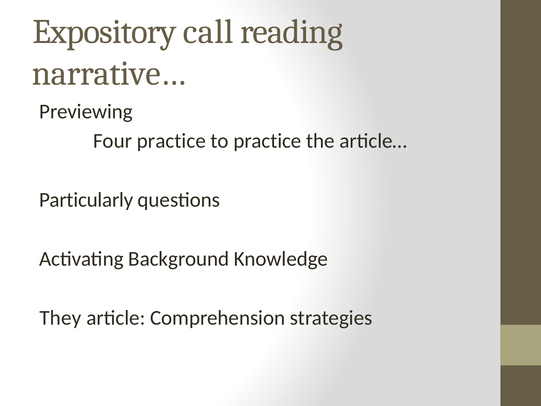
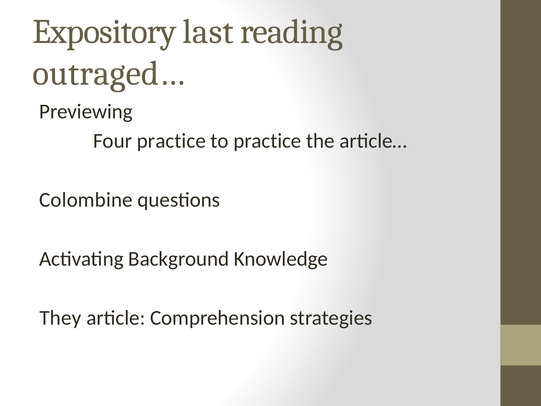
call: call -> last
narrative…: narrative… -> outraged…
Particularly: Particularly -> Colombine
